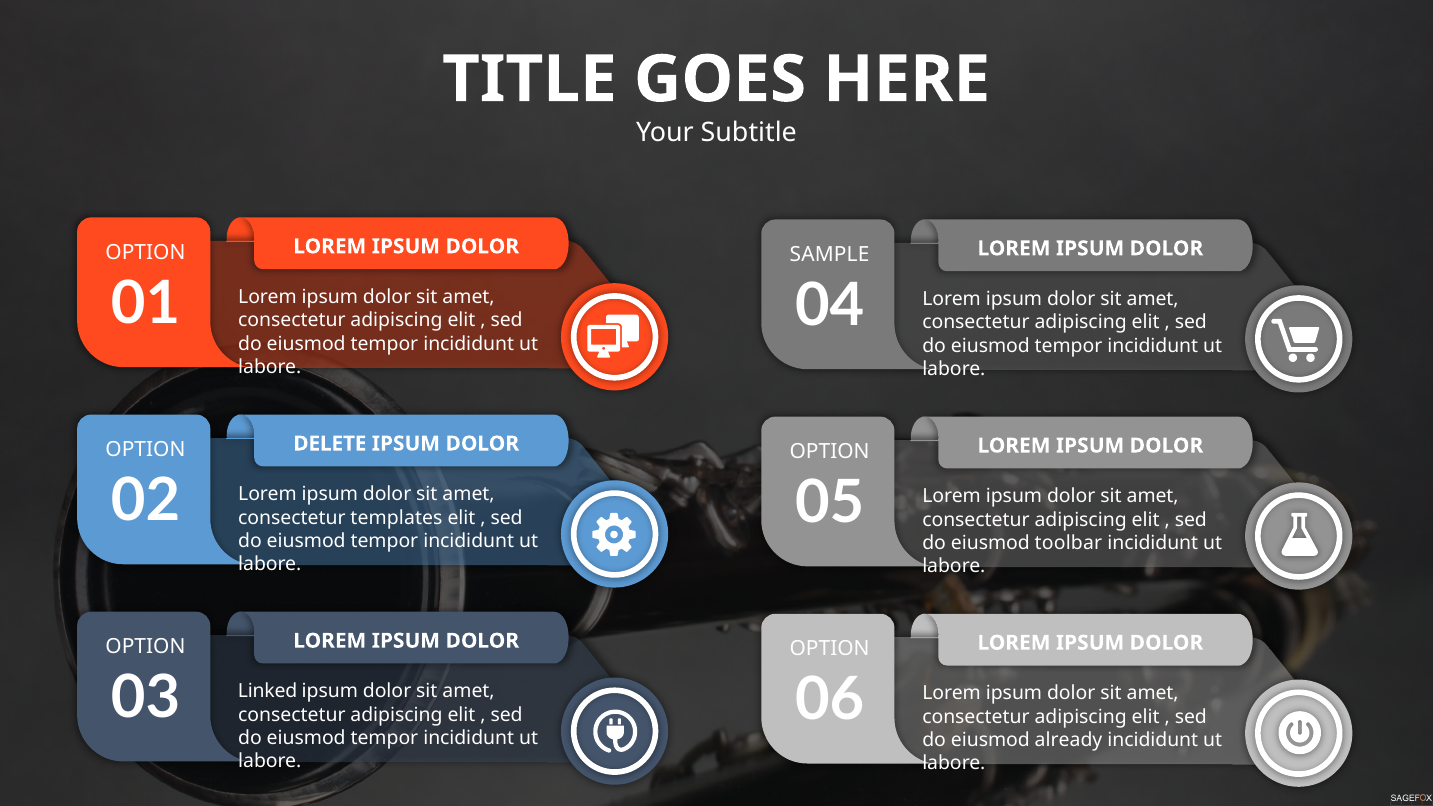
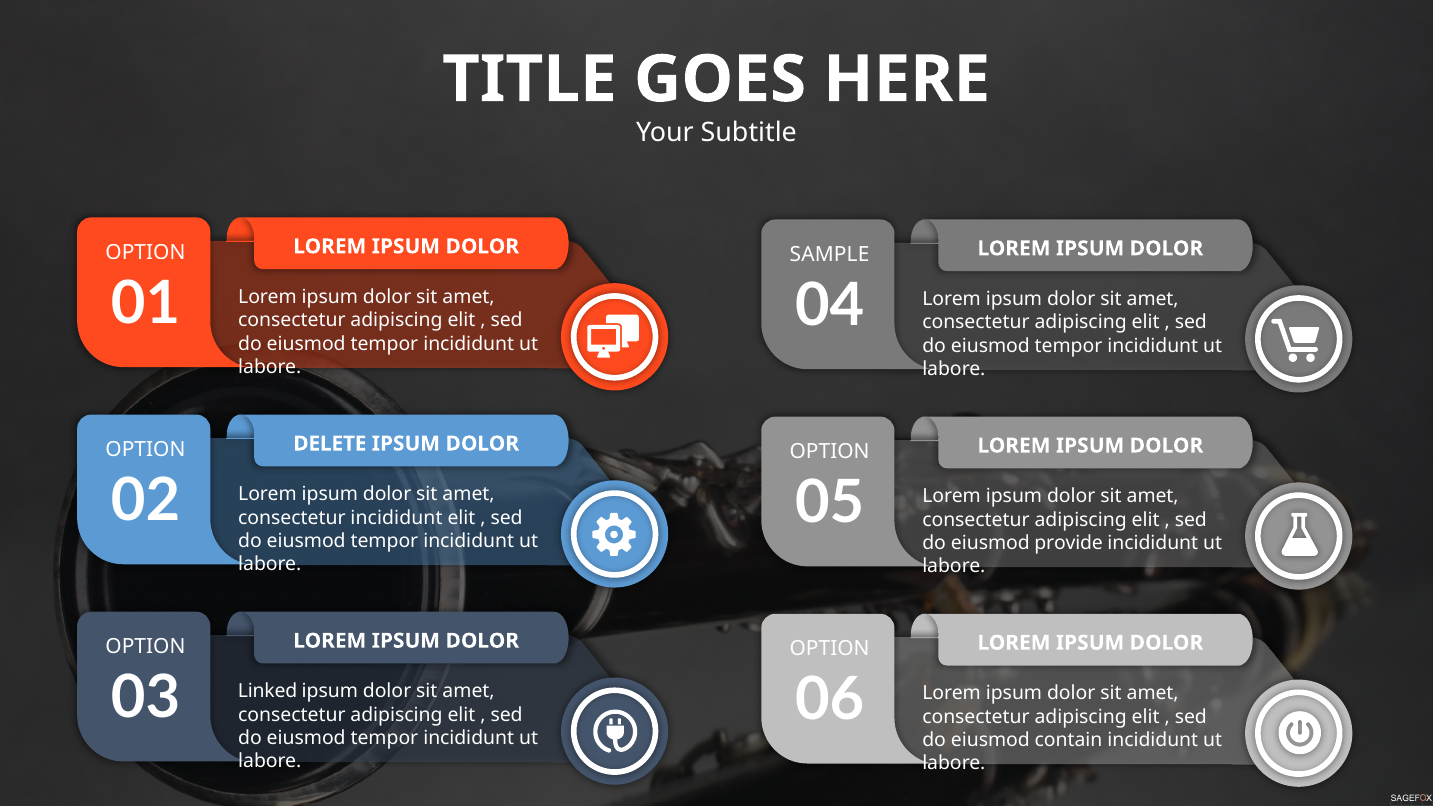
consectetur templates: templates -> incididunt
toolbar: toolbar -> provide
already: already -> contain
